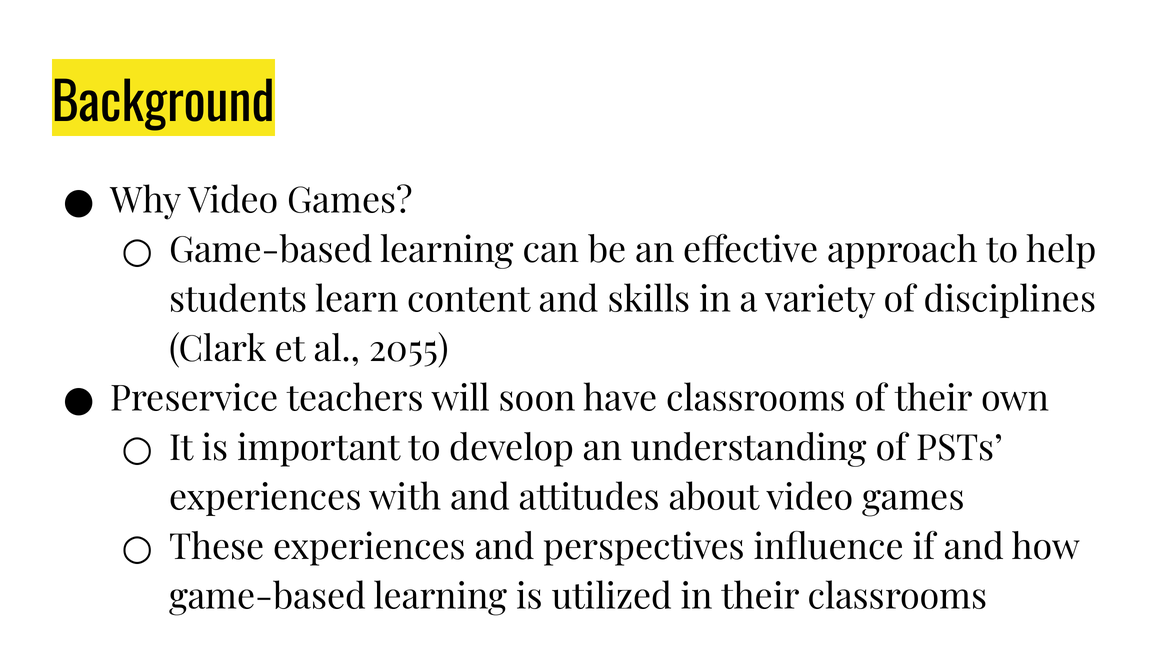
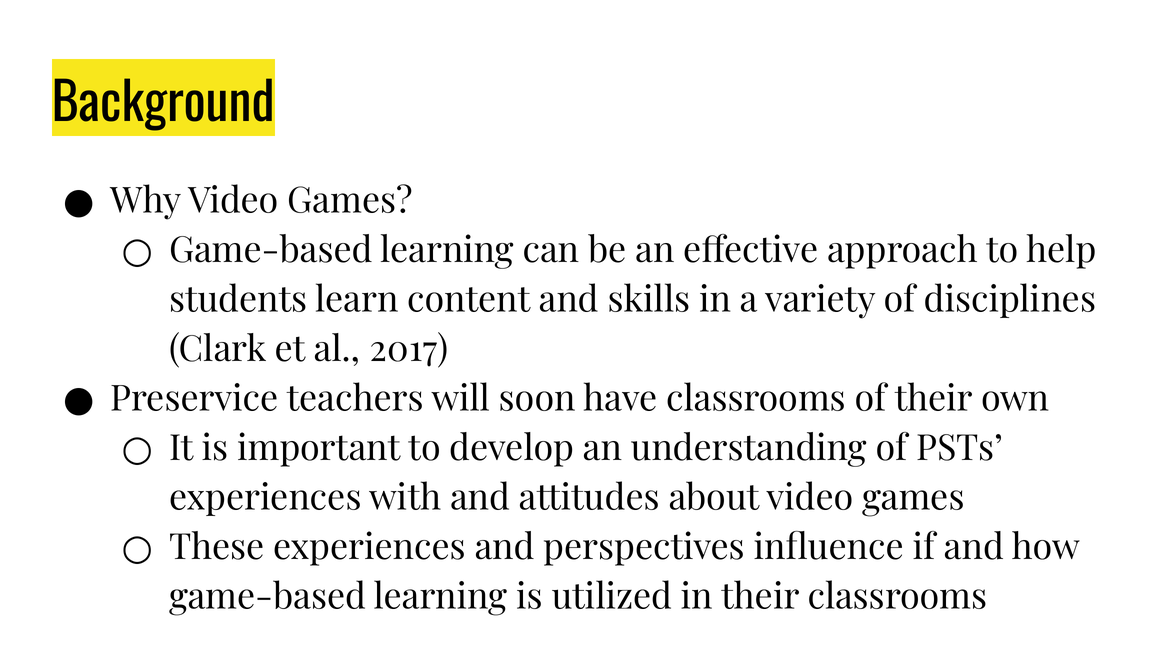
2055: 2055 -> 2017
